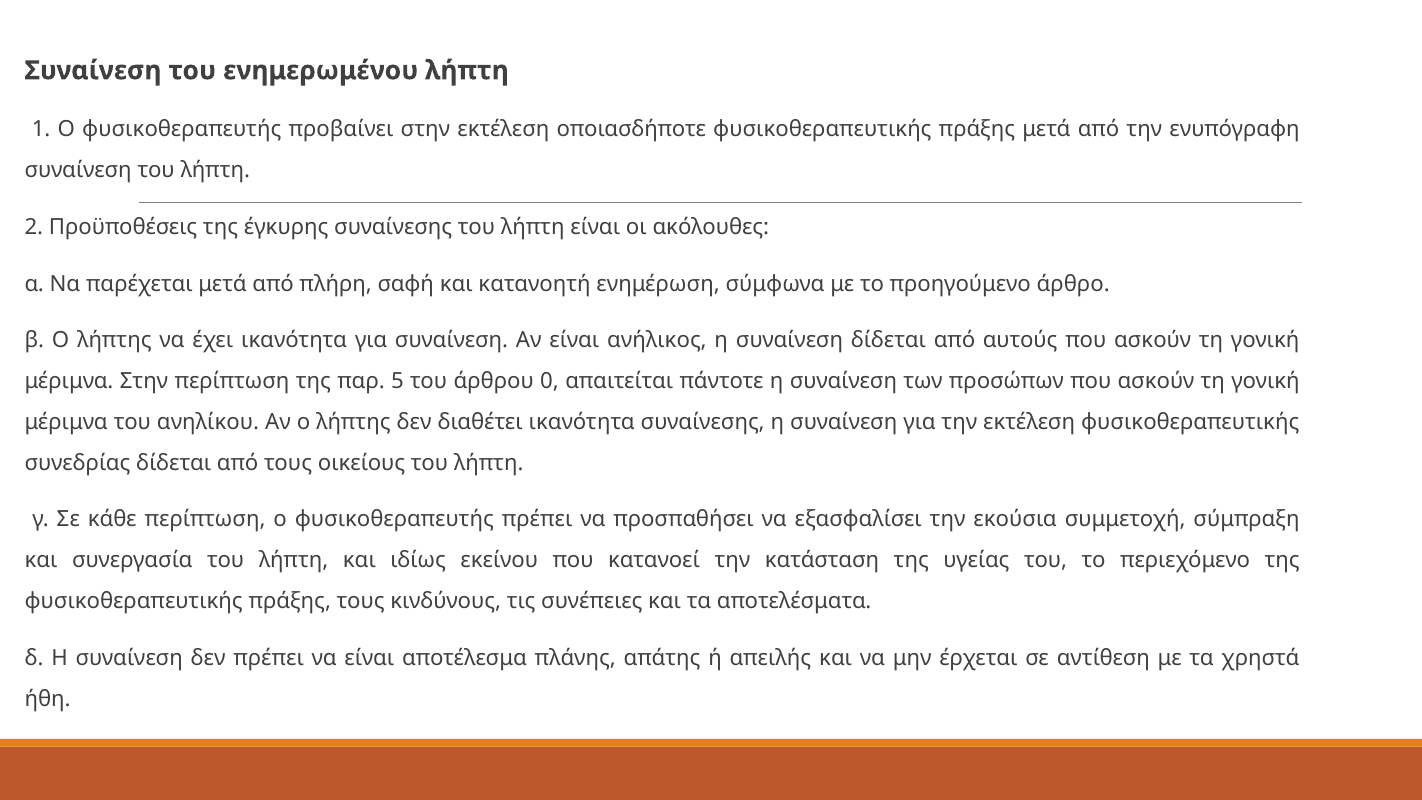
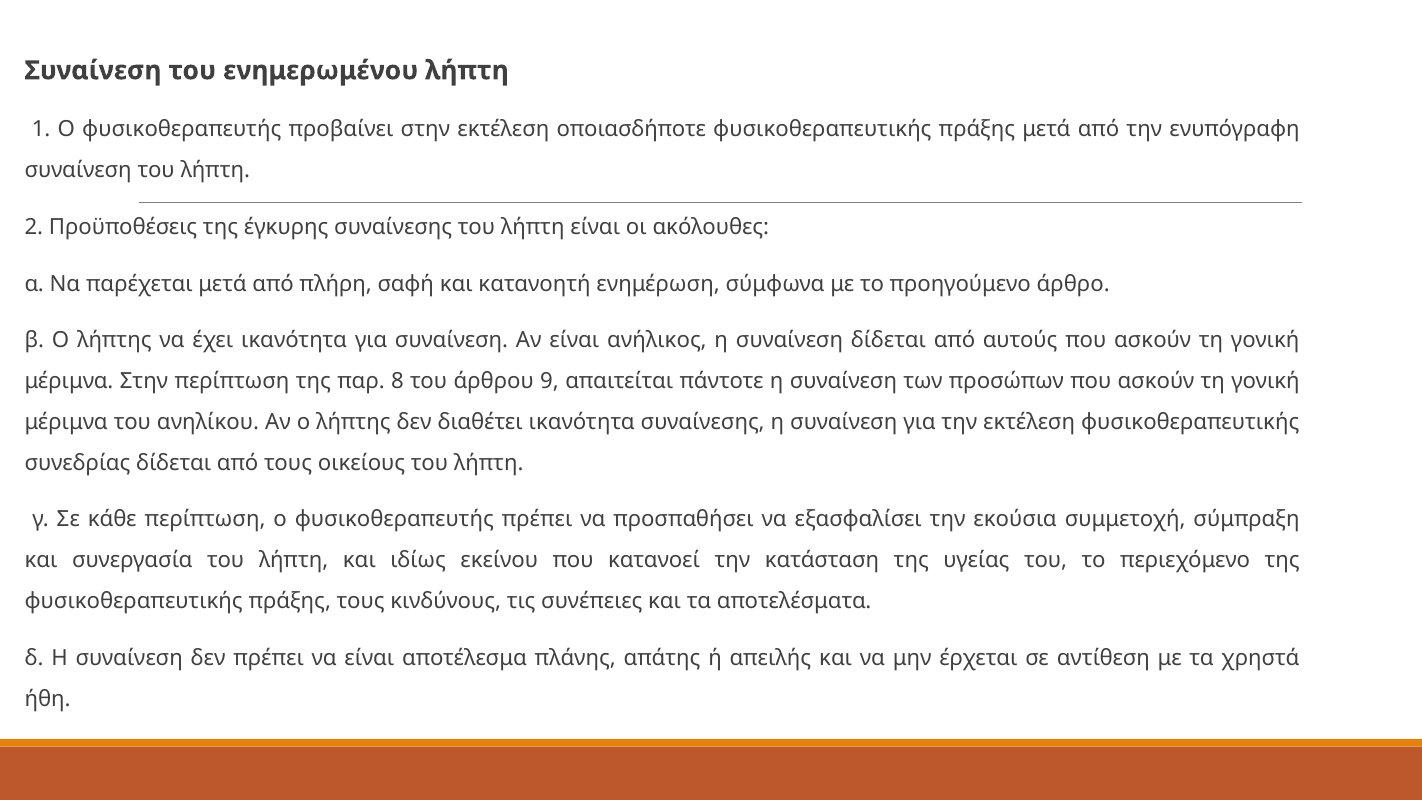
5: 5 -> 8
0: 0 -> 9
